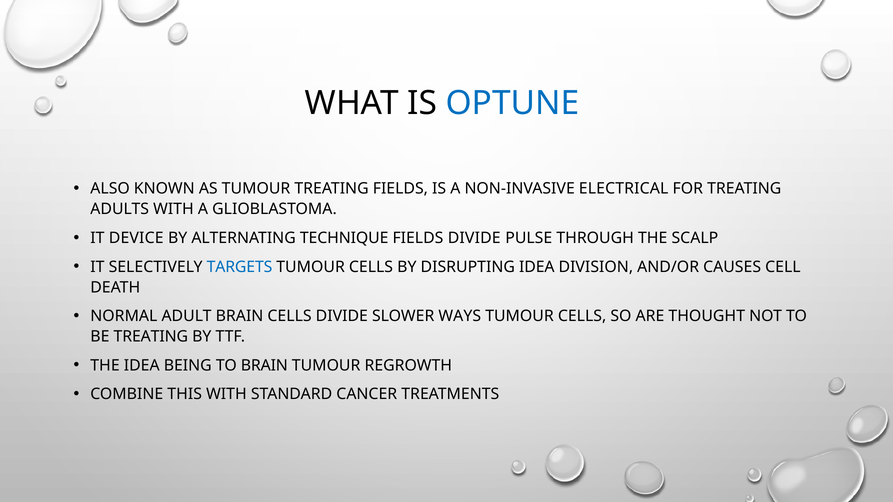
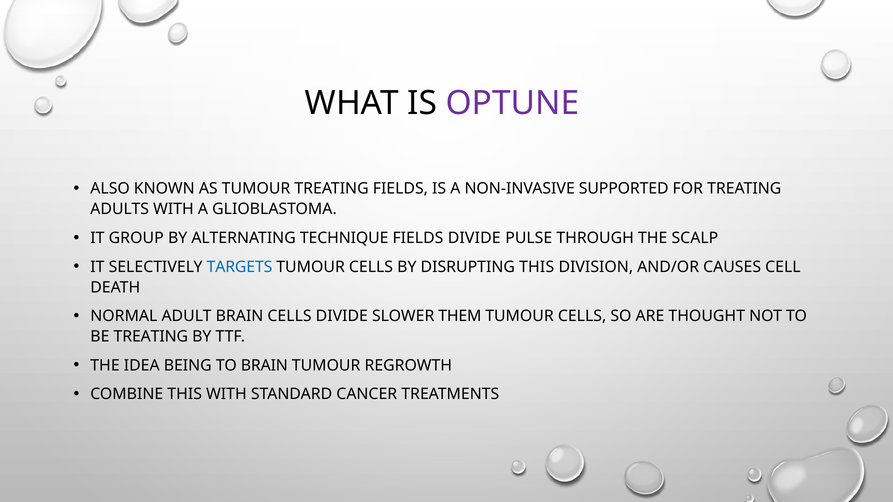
OPTUNE colour: blue -> purple
ELECTRICAL: ELECTRICAL -> SUPPORTED
DEVICE: DEVICE -> GROUP
DISRUPTING IDEA: IDEA -> THIS
WAYS: WAYS -> THEM
